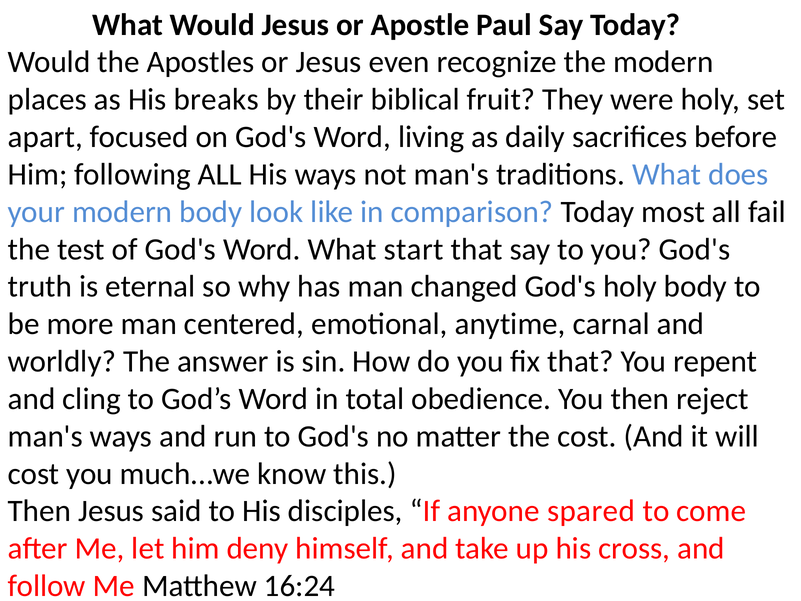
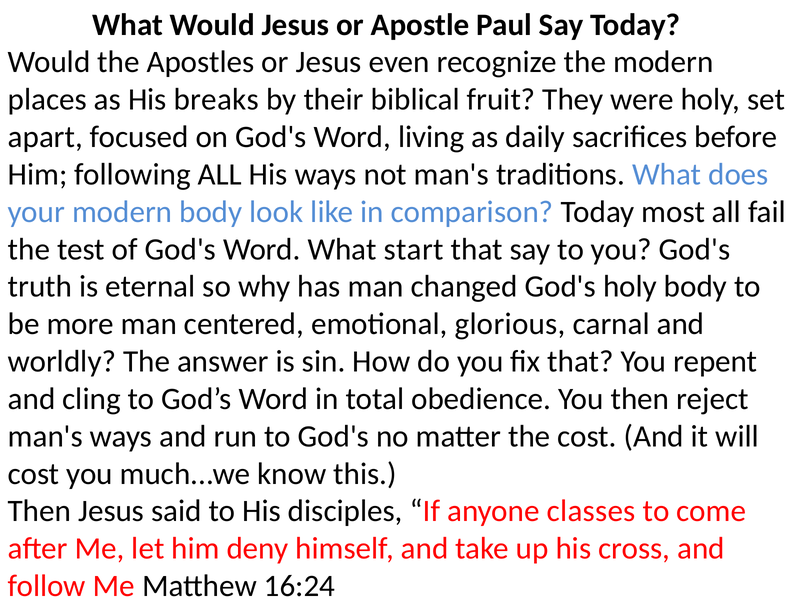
anytime: anytime -> glorious
spared: spared -> classes
